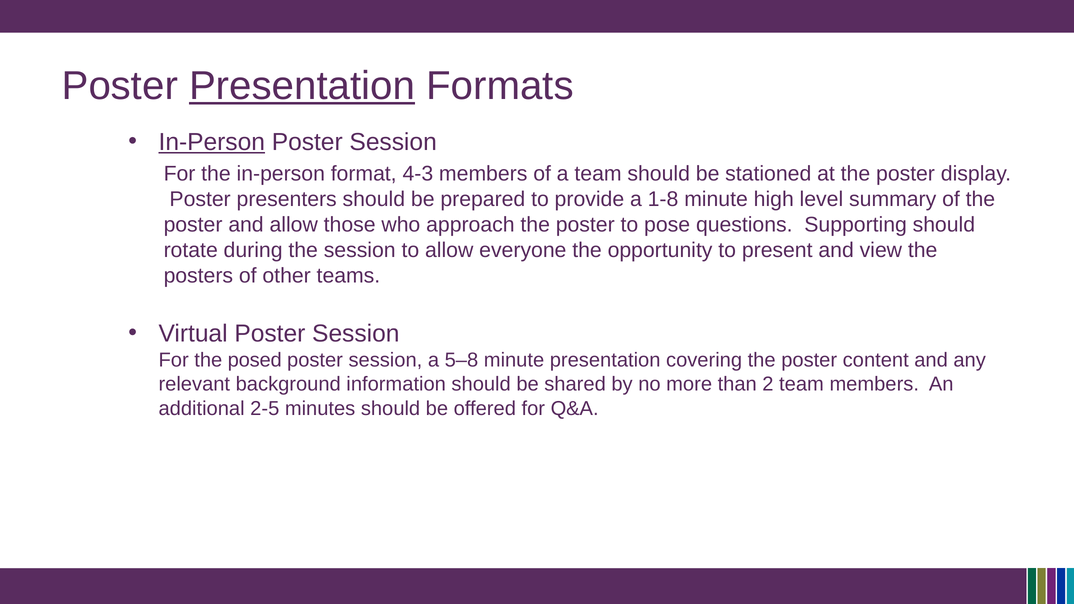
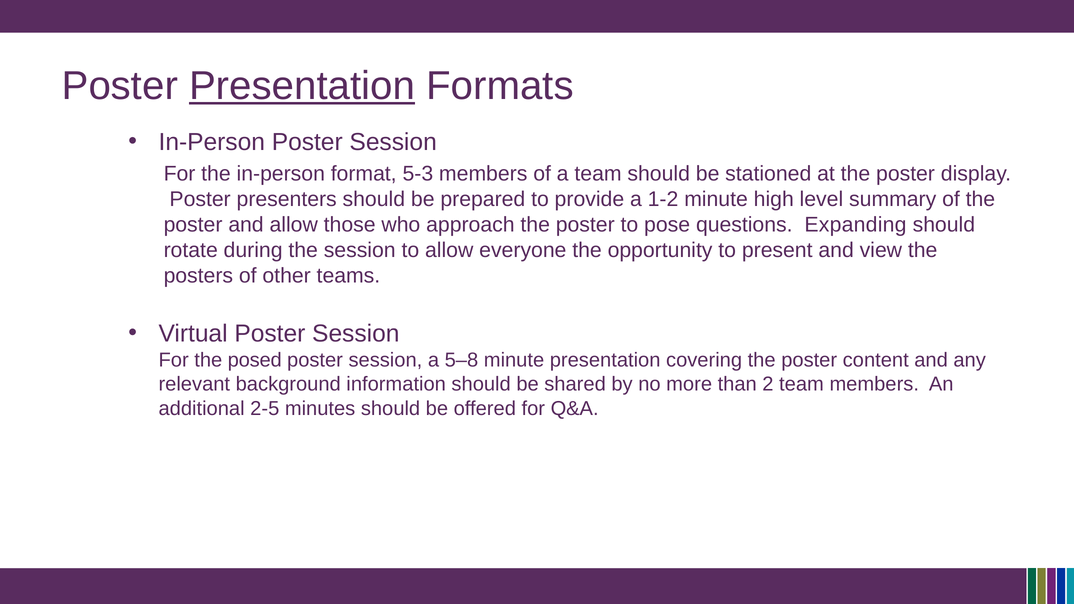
In-Person at (212, 142) underline: present -> none
4-3: 4-3 -> 5-3
1-8: 1-8 -> 1-2
Supporting: Supporting -> Expanding
